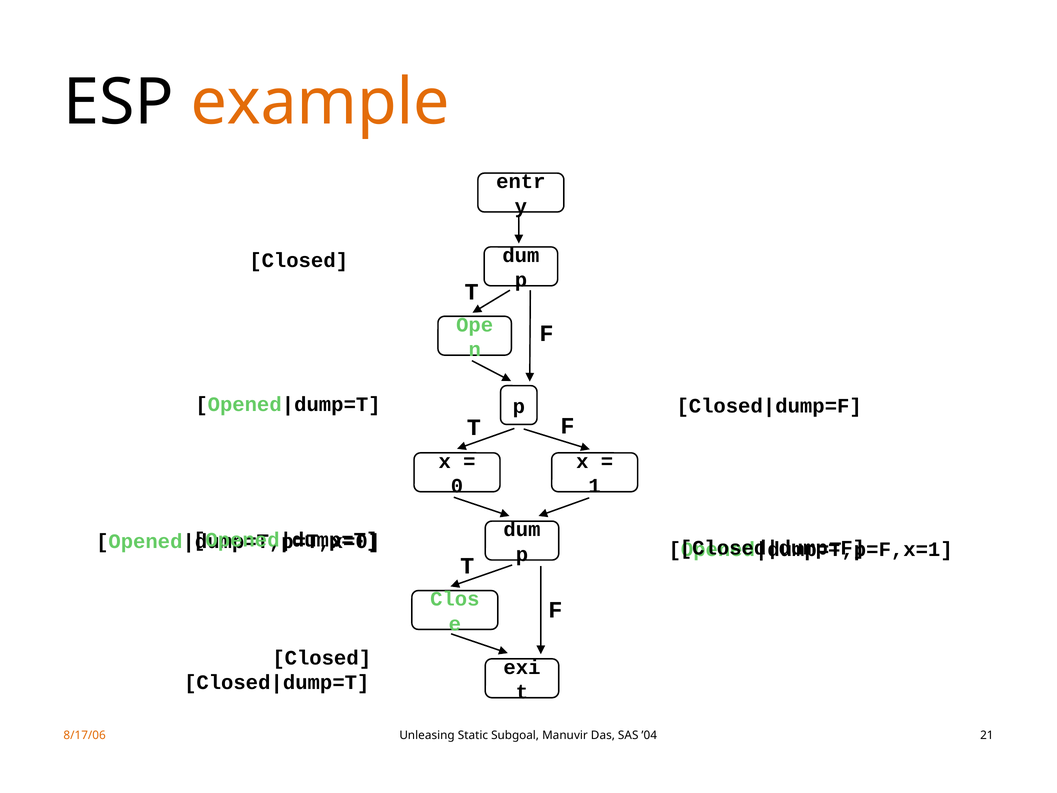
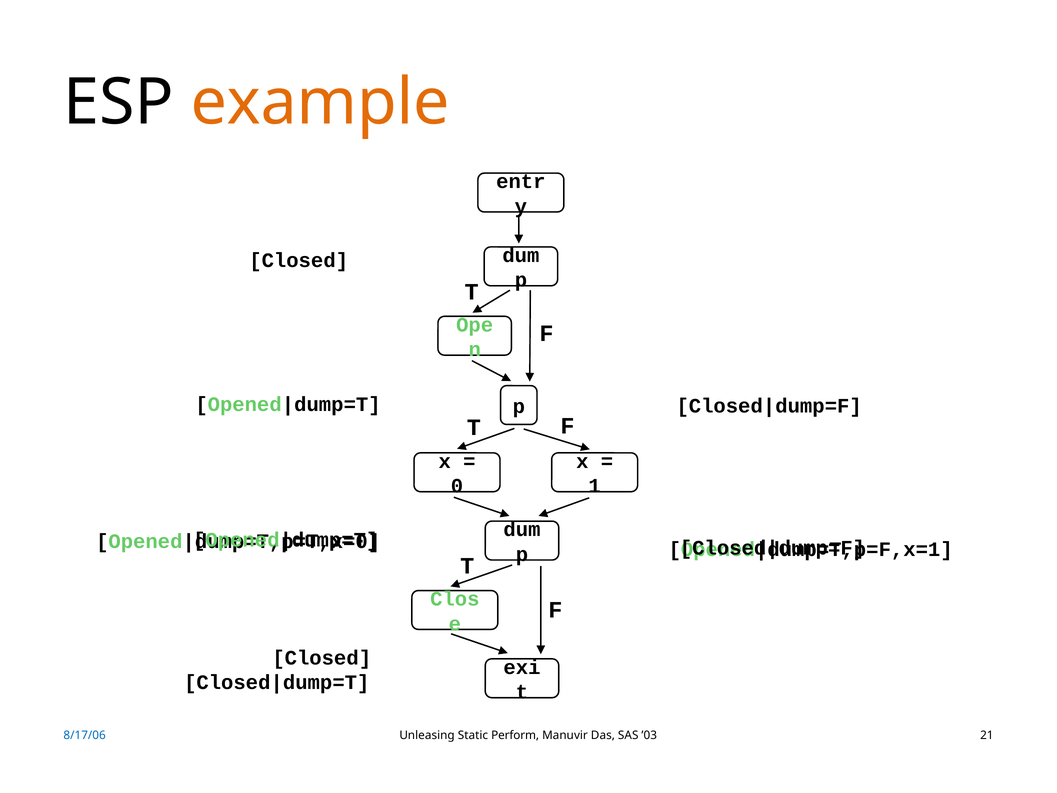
8/17/06 colour: orange -> blue
Subgoal: Subgoal -> Perform
’04: ’04 -> ’03
